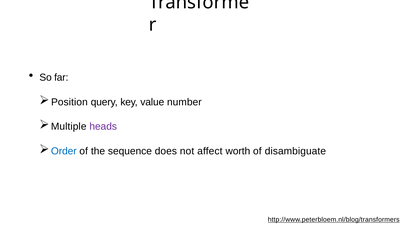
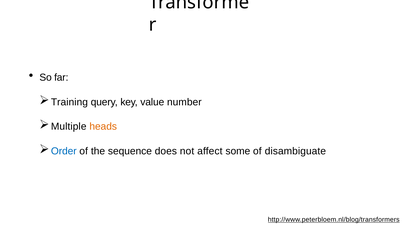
Position: Position -> Training
heads colour: purple -> orange
worth: worth -> some
